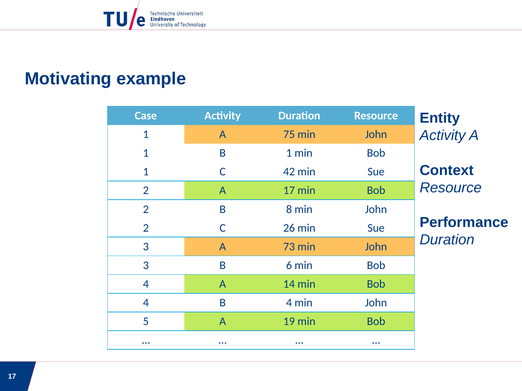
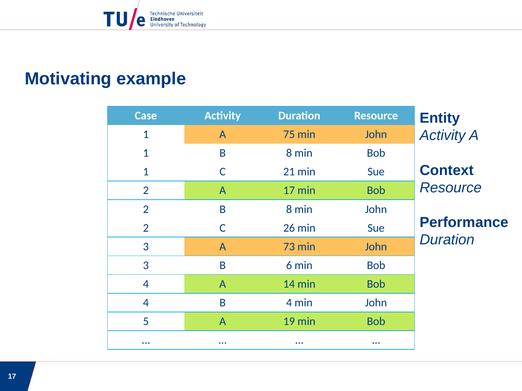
1 B 1: 1 -> 8
42: 42 -> 21
